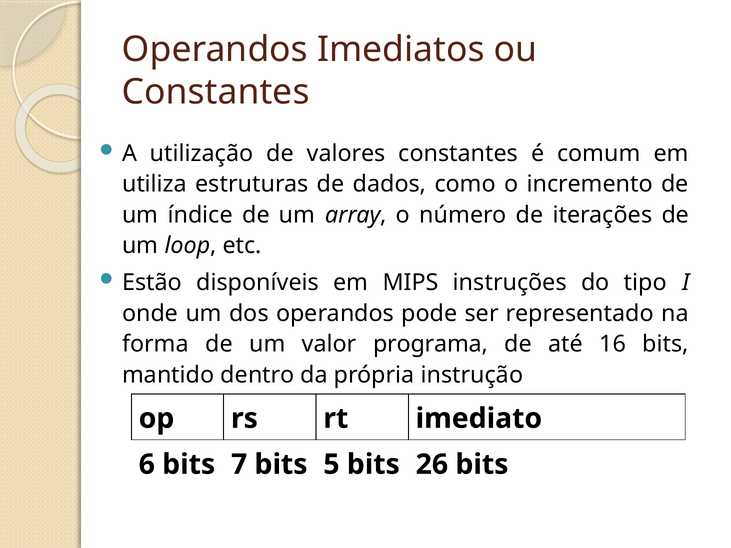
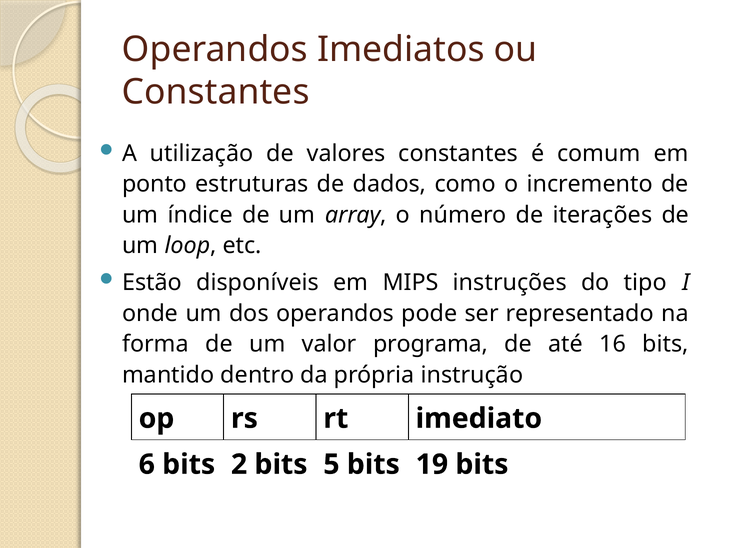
utiliza: utiliza -> ponto
7: 7 -> 2
26: 26 -> 19
